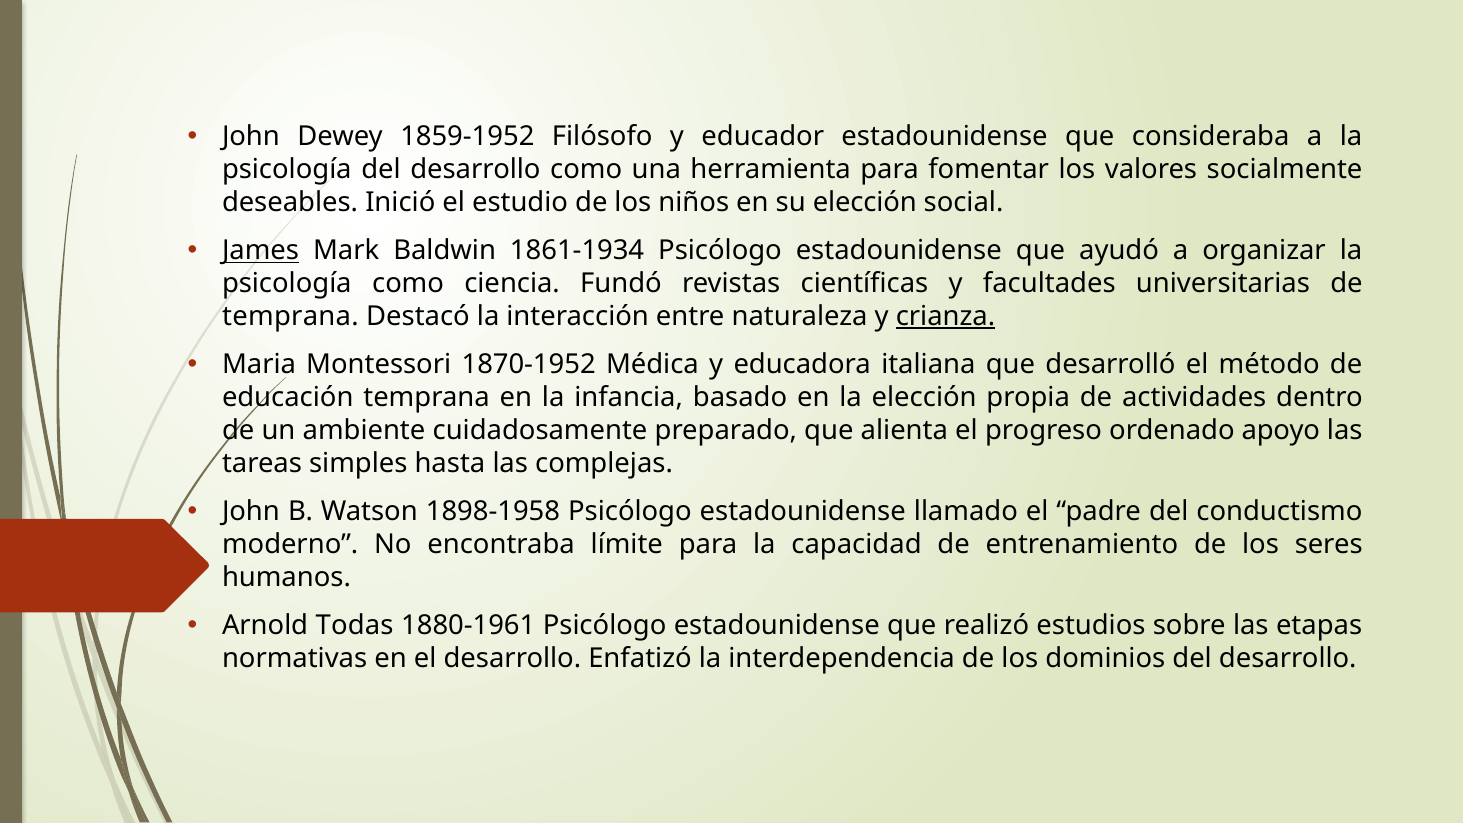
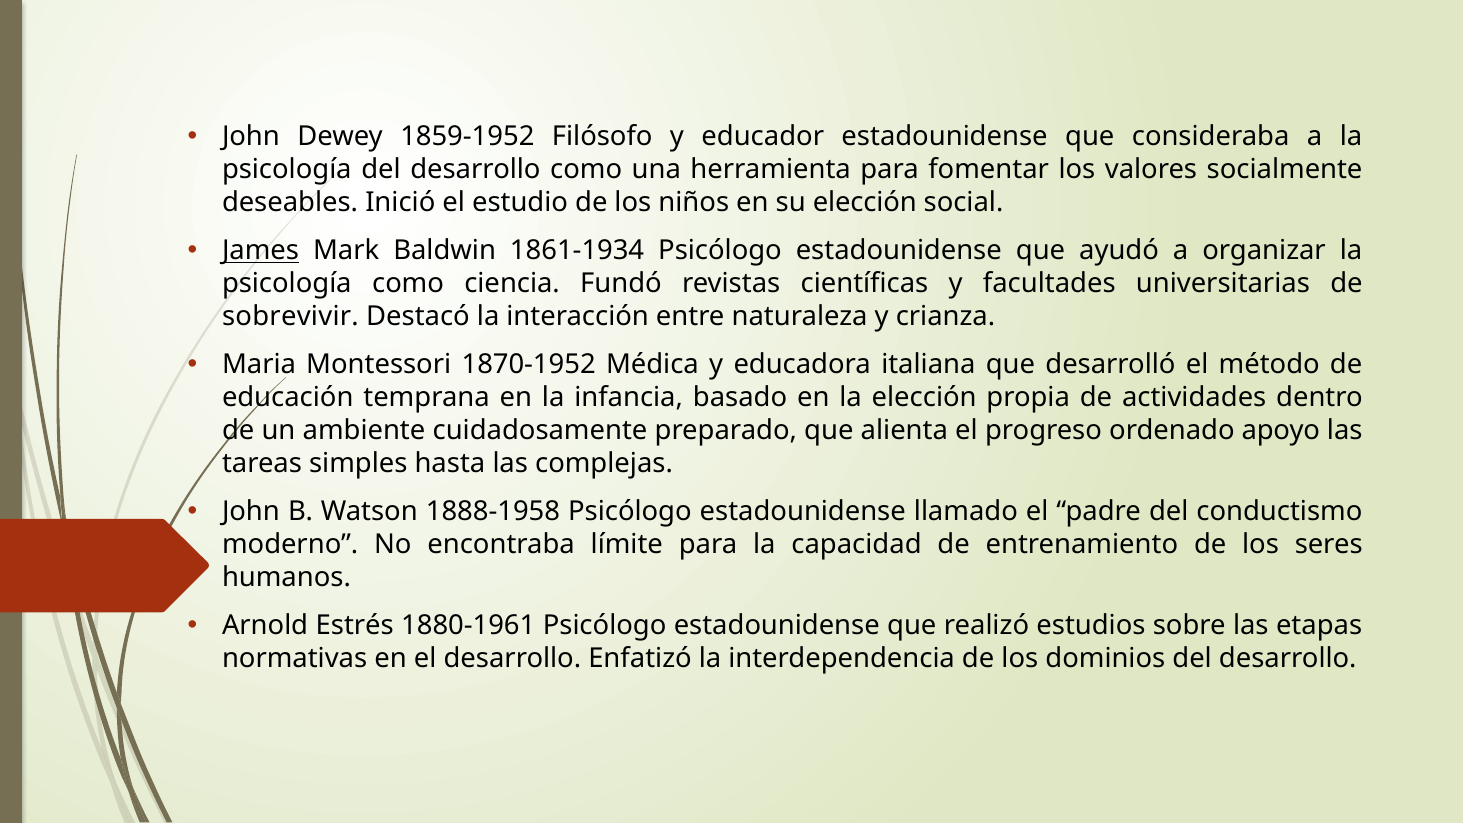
temprana at (290, 316): temprana -> sobrevivir
crianza underline: present -> none
1898-1958: 1898-1958 -> 1888-1958
Todas: Todas -> Estrés
